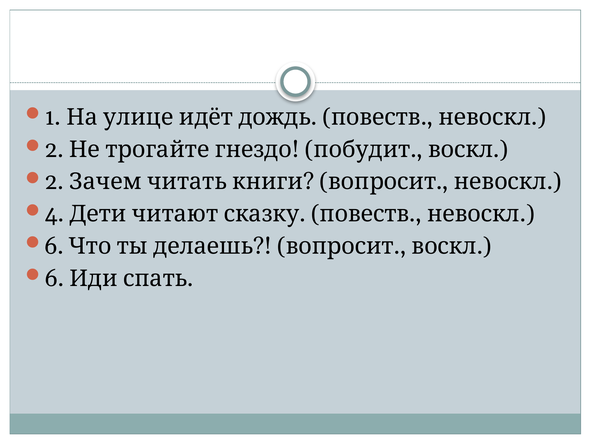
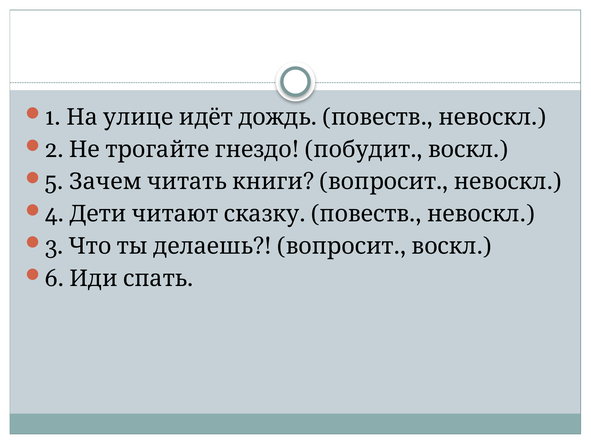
2 at (54, 181): 2 -> 5
6 at (54, 246): 6 -> 3
